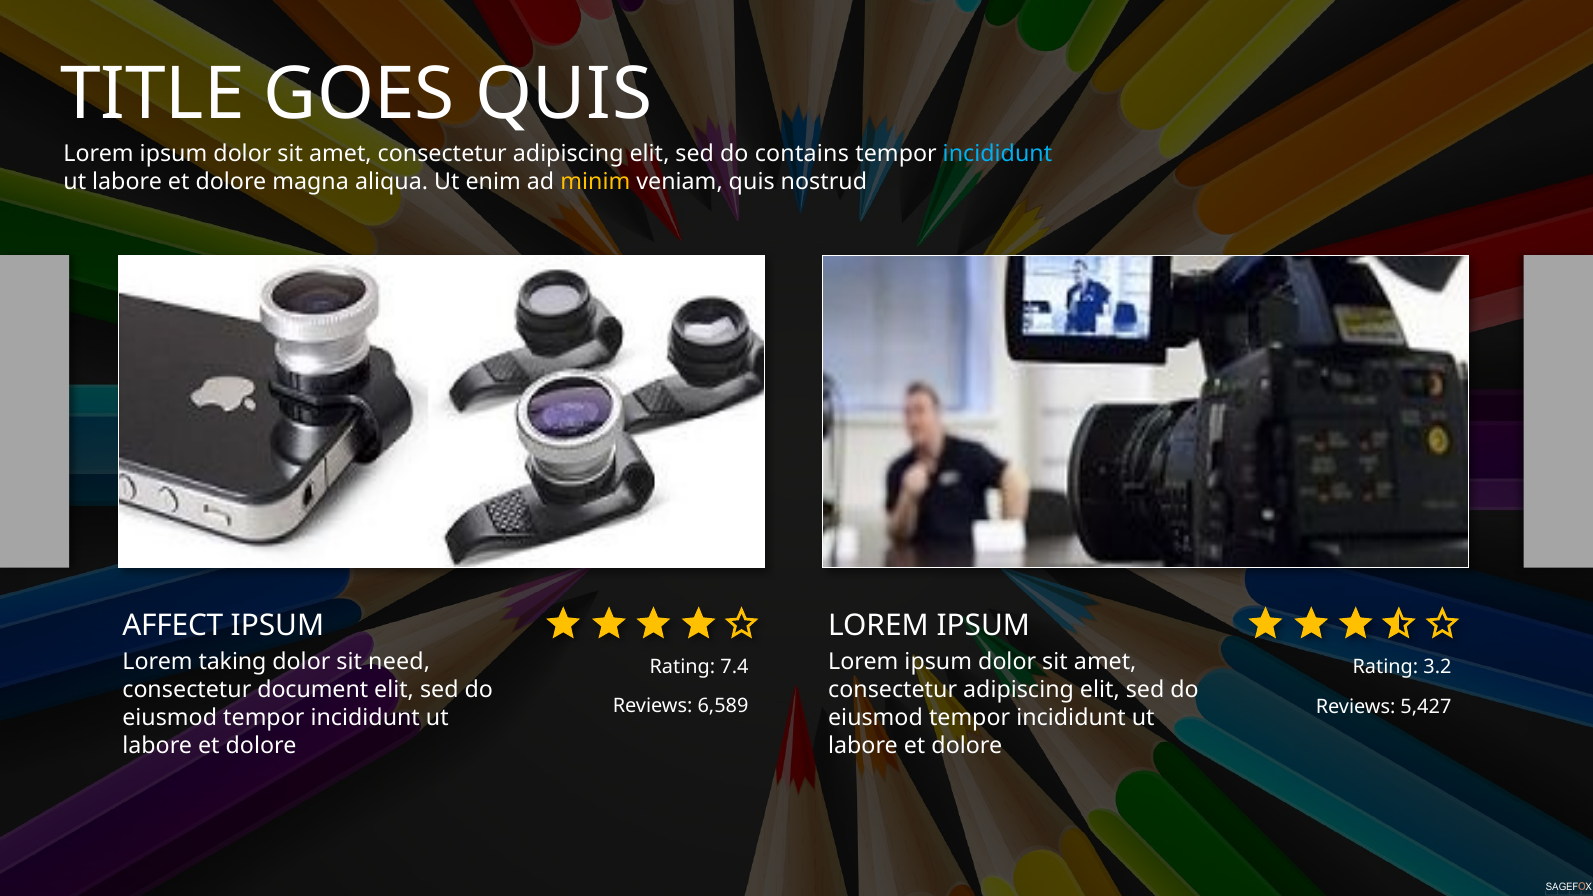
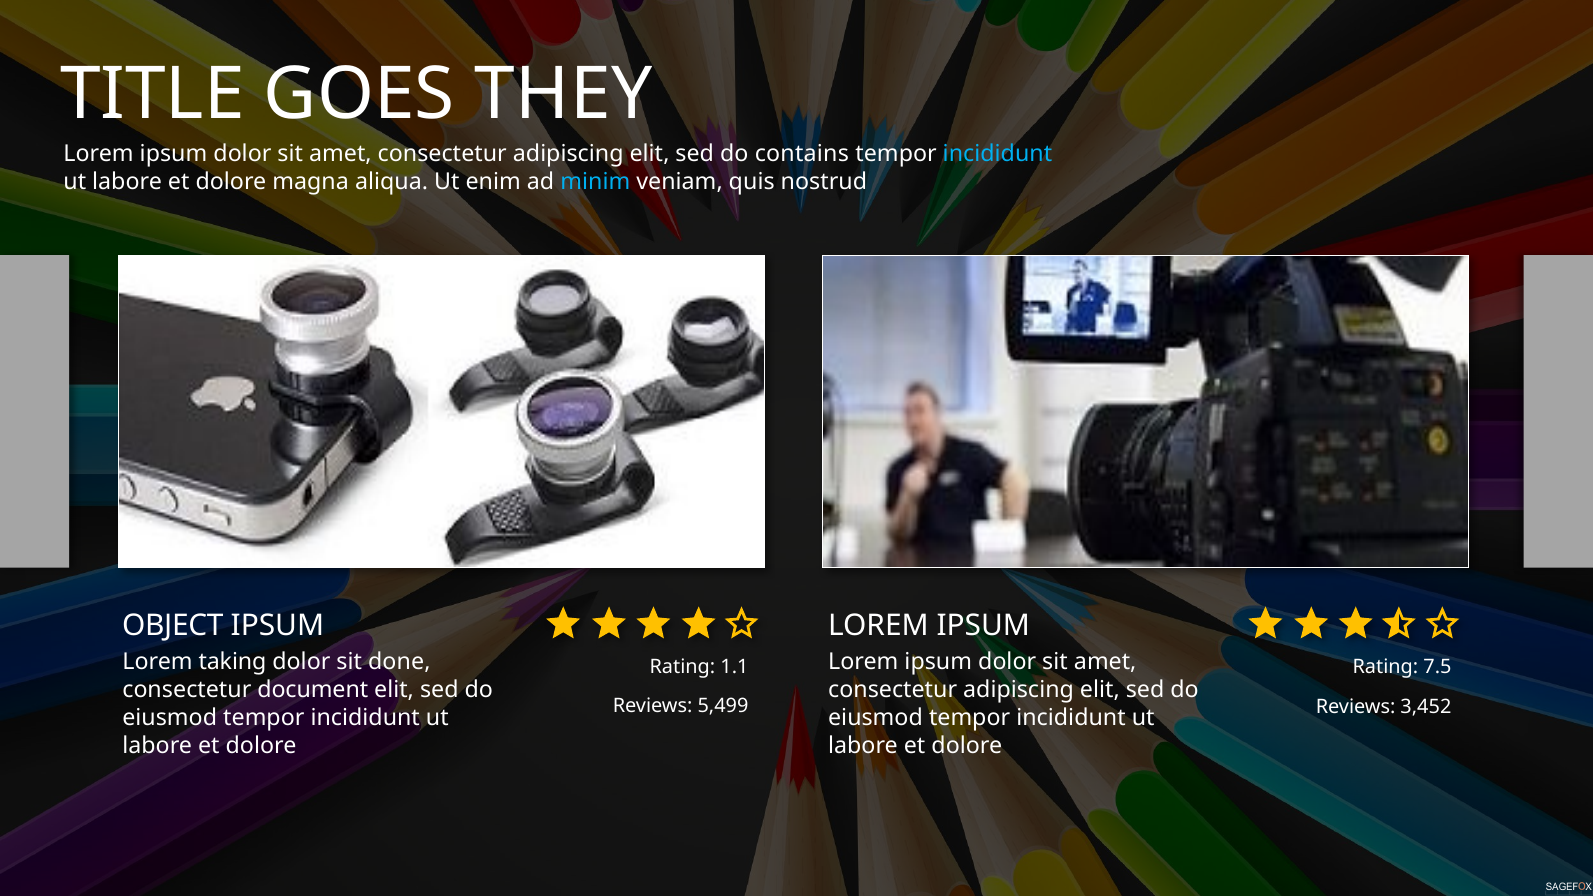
GOES QUIS: QUIS -> THEY
minim colour: yellow -> light blue
AFFECT: AFFECT -> OBJECT
need: need -> done
7.4: 7.4 -> 1.1
3.2: 3.2 -> 7.5
6,589: 6,589 -> 5,499
5,427: 5,427 -> 3,452
